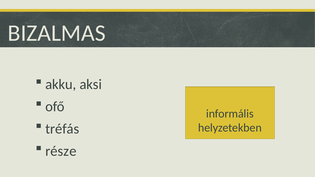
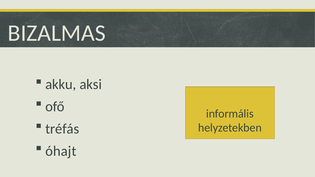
része: része -> óhajt
